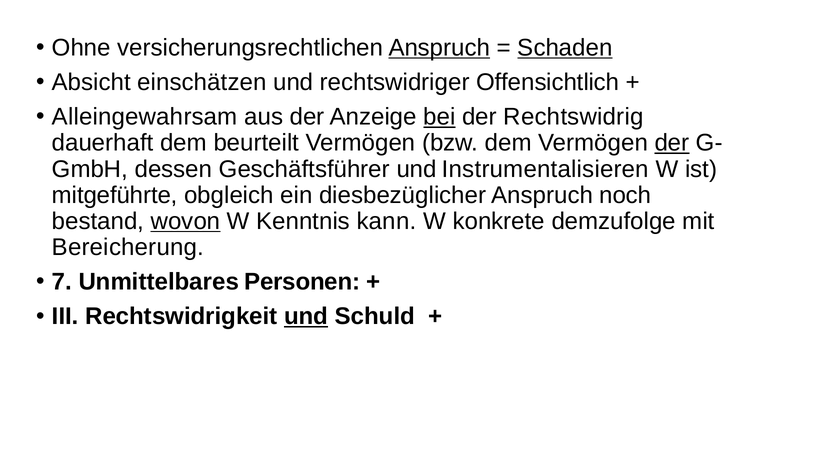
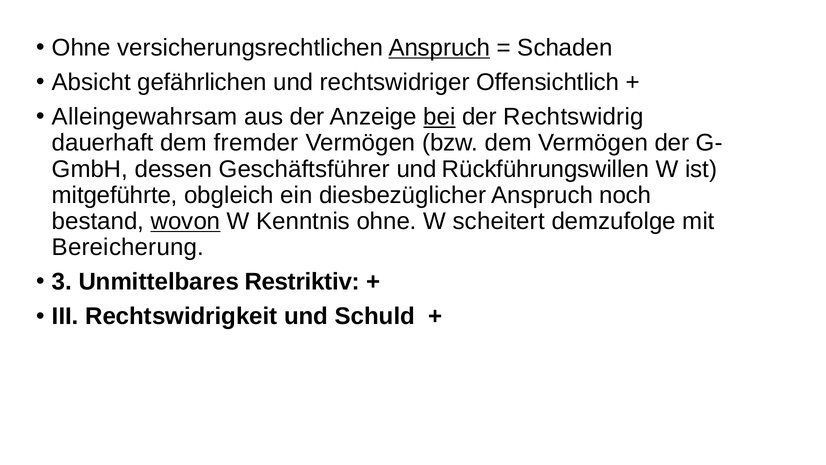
Schaden underline: present -> none
einschätzen: einschätzen -> gefährlichen
beurteilt: beurteilt -> fremder
der at (672, 143) underline: present -> none
Instrumentalisieren: Instrumentalisieren -> Rückführungswillen
Kenntnis kann: kann -> ohne
konkrete: konkrete -> scheitert
7: 7 -> 3
Personen: Personen -> Restriktiv
und at (306, 316) underline: present -> none
